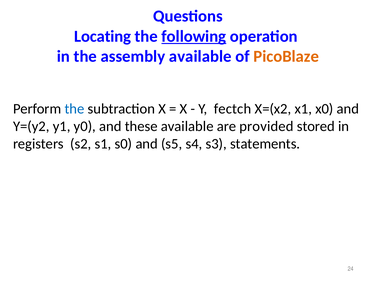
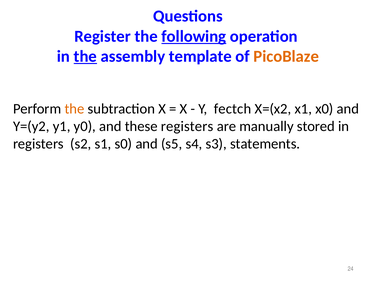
Locating: Locating -> Register
the at (85, 56) underline: none -> present
assembly available: available -> template
the at (74, 109) colour: blue -> orange
these available: available -> registers
provided: provided -> manually
